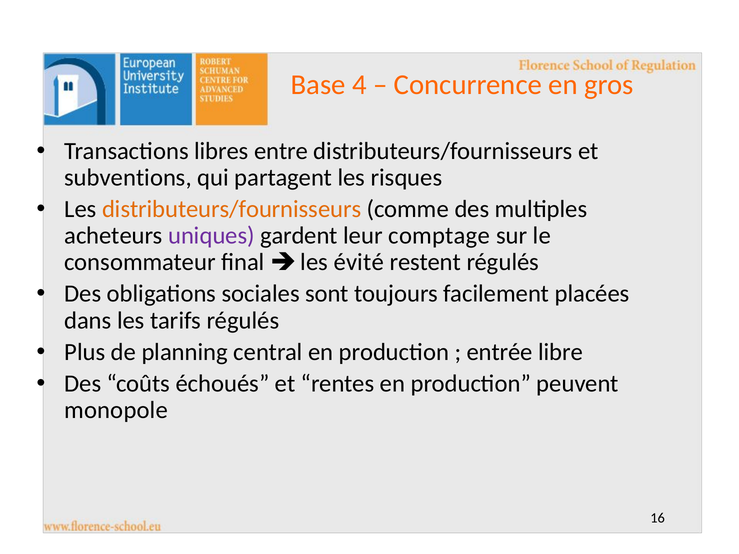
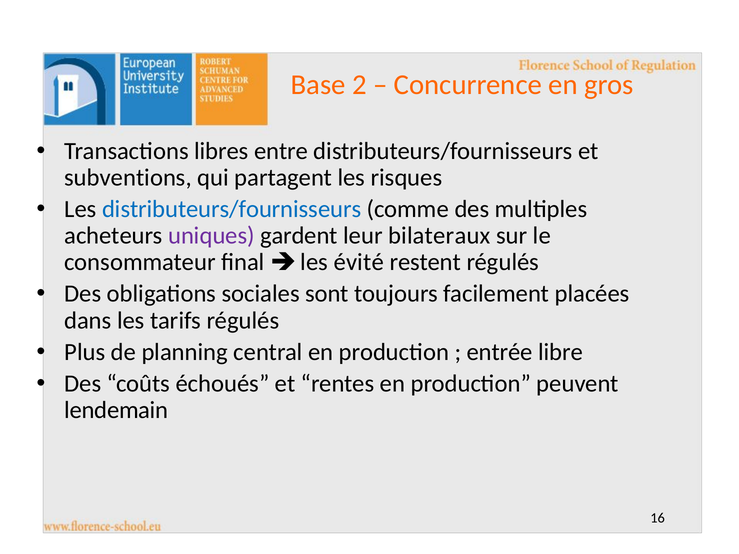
4: 4 -> 2
distributeurs/fournisseurs at (232, 209) colour: orange -> blue
comptage: comptage -> bilateraux
monopole: monopole -> lendemain
